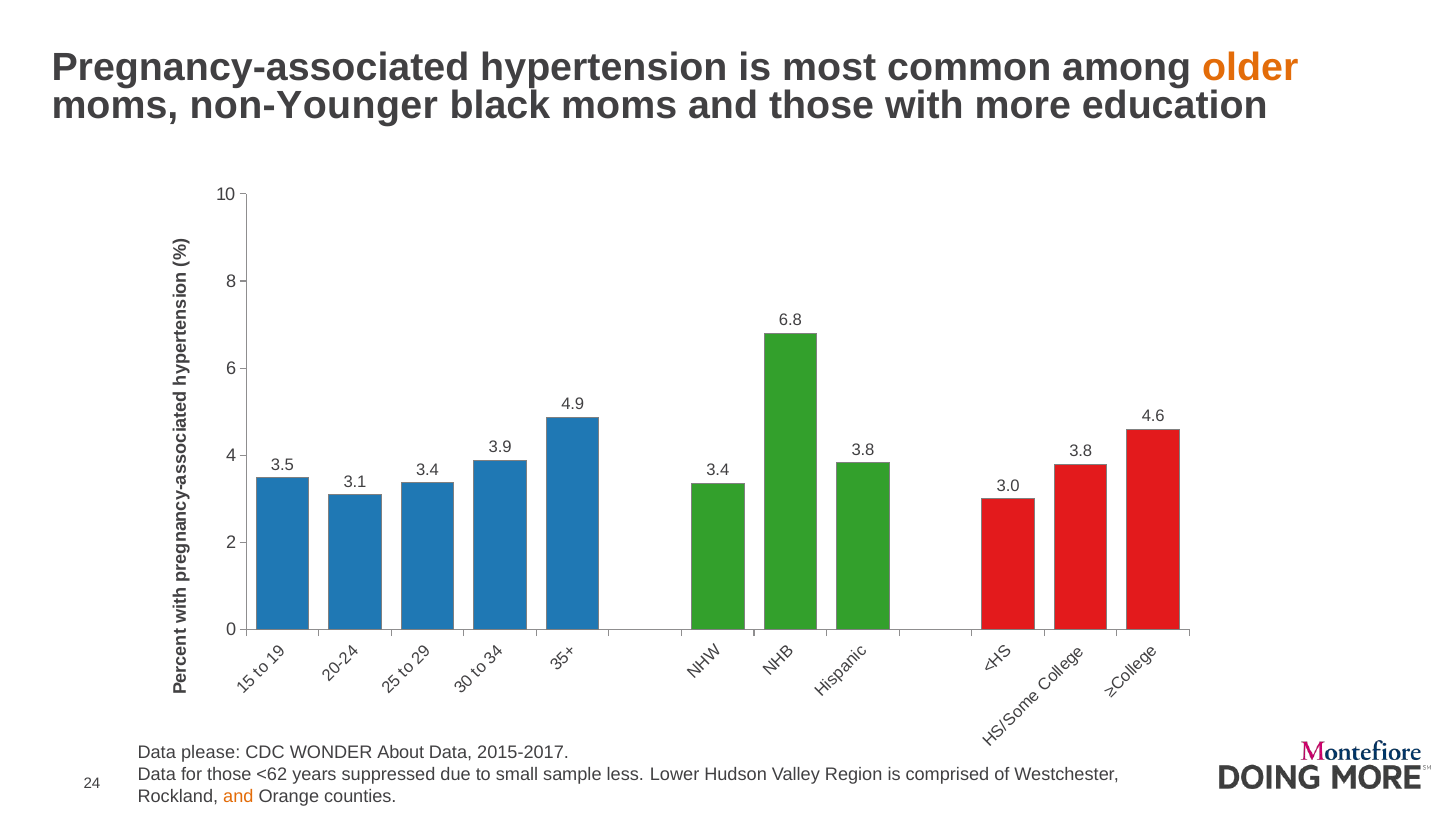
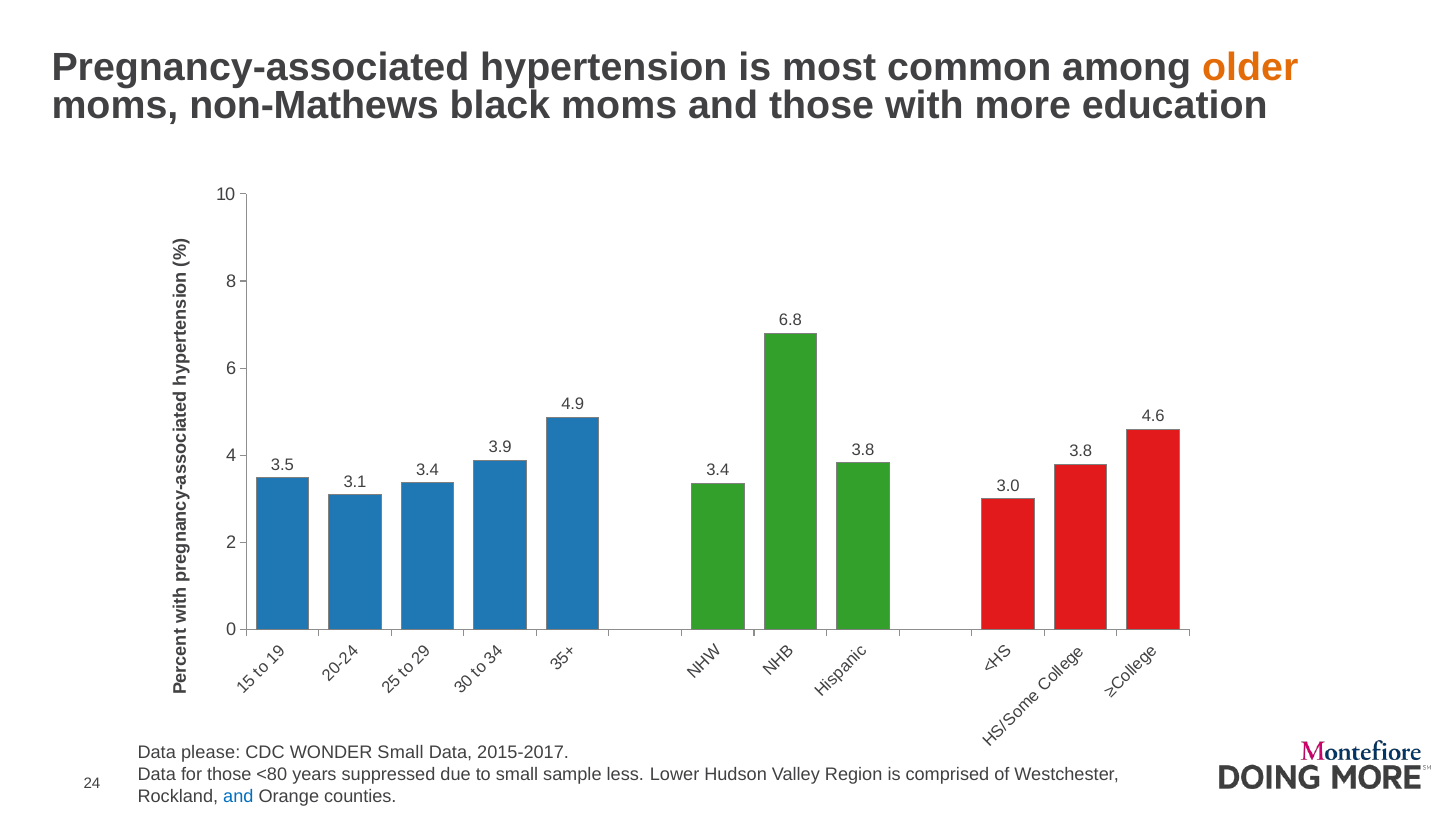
non-Younger: non-Younger -> non-Mathews
WONDER About: About -> Small
<62: <62 -> <80
and at (238, 797) colour: orange -> blue
